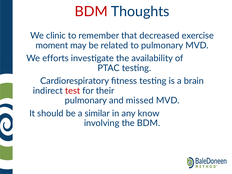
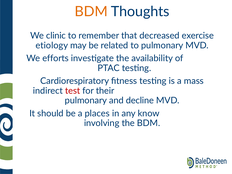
BDM at (91, 12) colour: red -> orange
moment: moment -> etiology
brain: brain -> mass
missed: missed -> decline
similar: similar -> places
